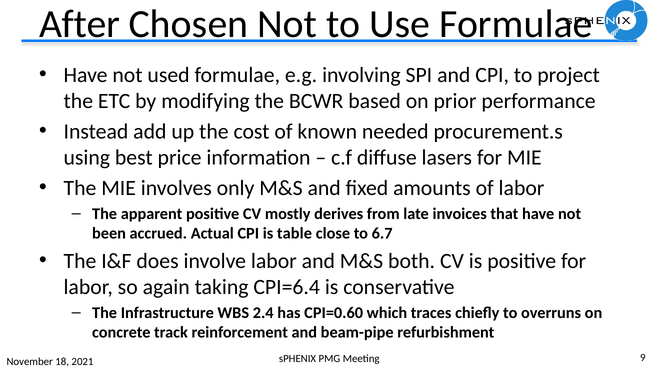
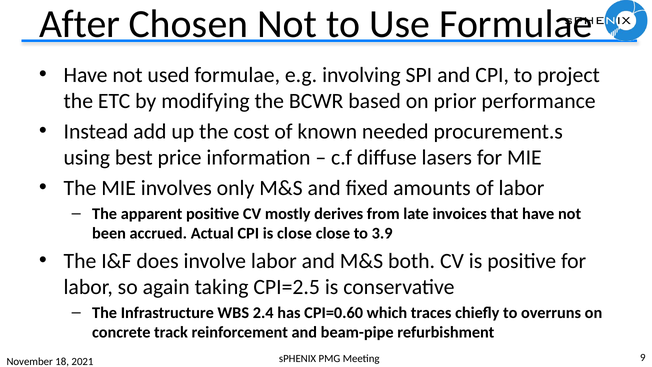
is table: table -> close
6.7: 6.7 -> 3.9
CPI=6.4: CPI=6.4 -> CPI=2.5
